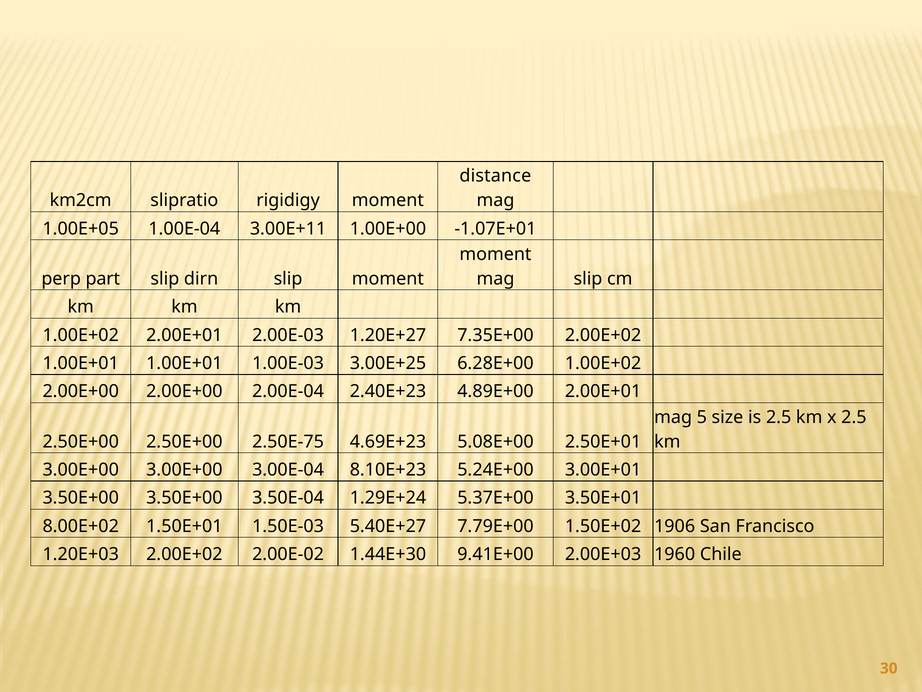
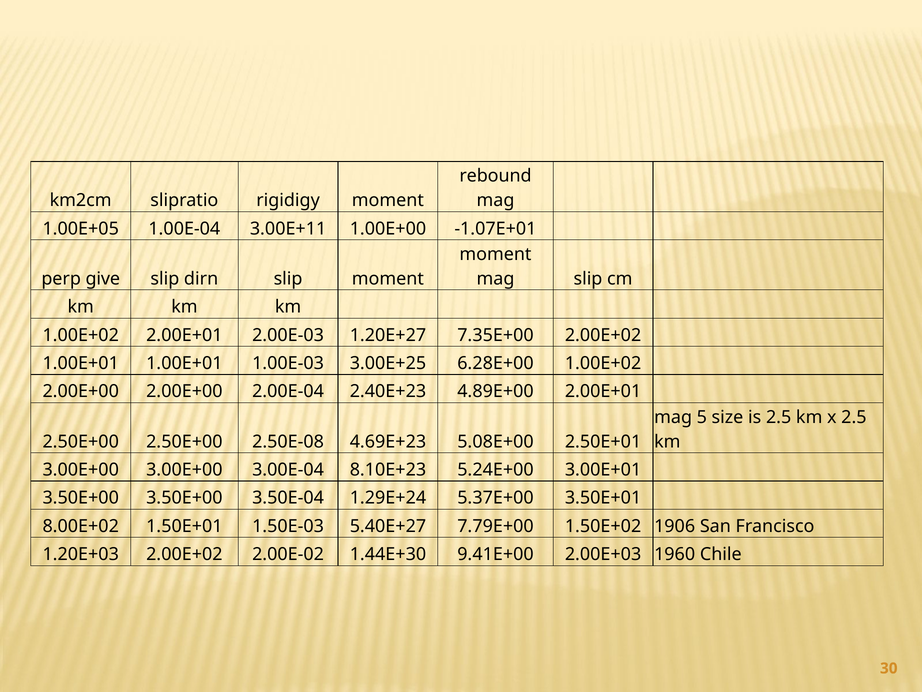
distance: distance -> rebound
part: part -> give
2.50E-75: 2.50E-75 -> 2.50E-08
